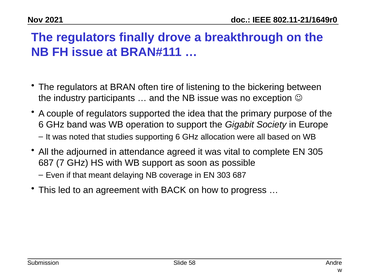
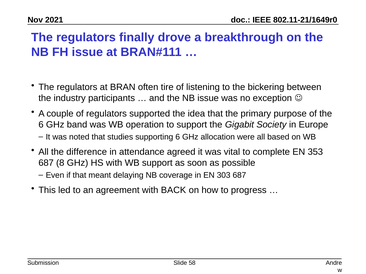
adjourned: adjourned -> difference
305: 305 -> 353
7: 7 -> 8
